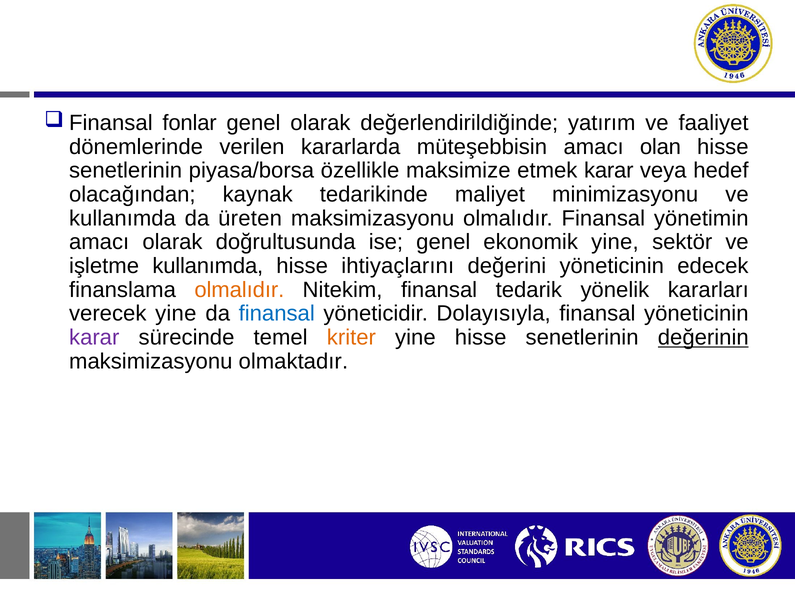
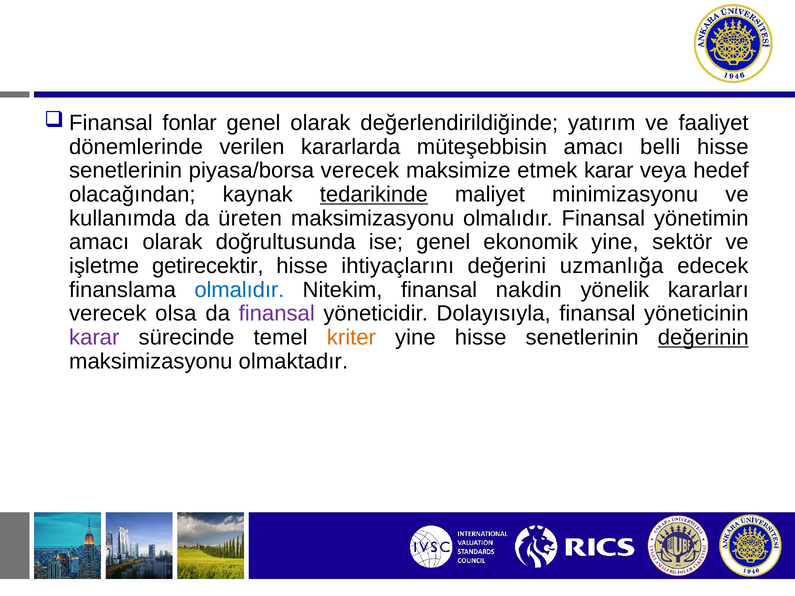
olan: olan -> belli
piyasa/borsa özellikle: özellikle -> verecek
tedarikinde underline: none -> present
işletme kullanımda: kullanımda -> getirecektir
değerini yöneticinin: yöneticinin -> uzmanlığa
olmalıdır at (239, 290) colour: orange -> blue
tedarik: tedarik -> nakdin
verecek yine: yine -> olsa
finansal at (277, 314) colour: blue -> purple
